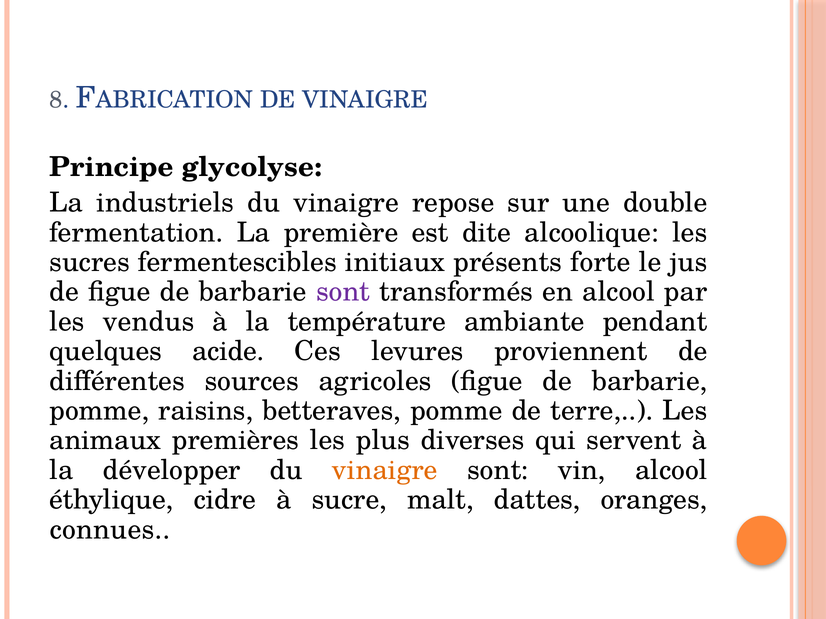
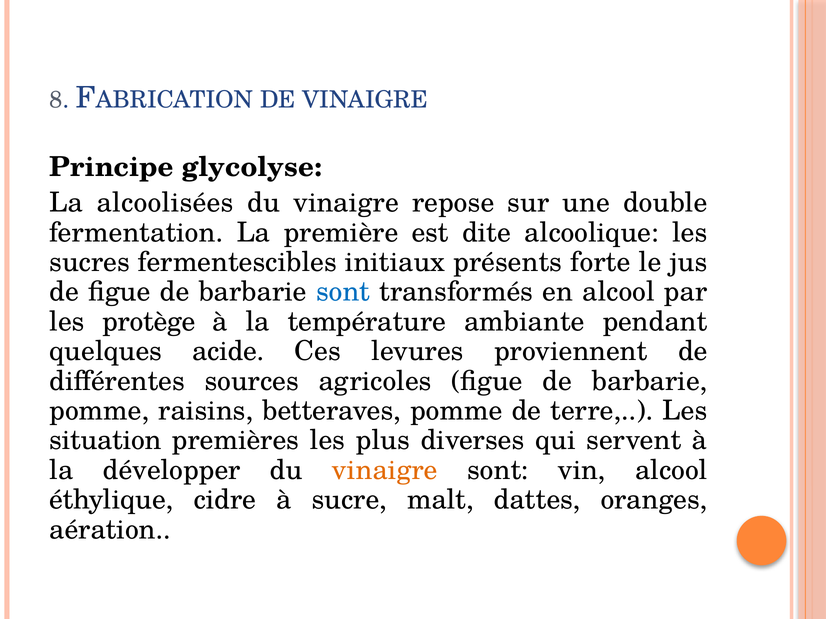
industriels: industriels -> alcoolisées
sont at (343, 292) colour: purple -> blue
vendus: vendus -> protège
animaux: animaux -> situation
connues: connues -> aération
